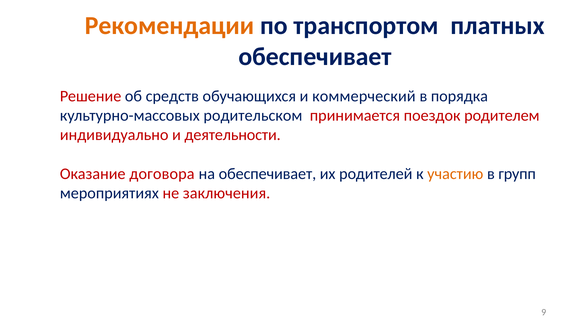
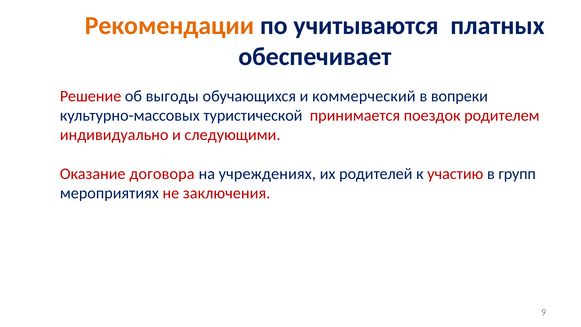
транспортом: транспортом -> учитываются
средств: средств -> выгоды
порядка: порядка -> вопреки
родительском: родительском -> туристической
деятельности: деятельности -> следующими
на обеспечивает: обеспечивает -> учреждениях
участию colour: orange -> red
